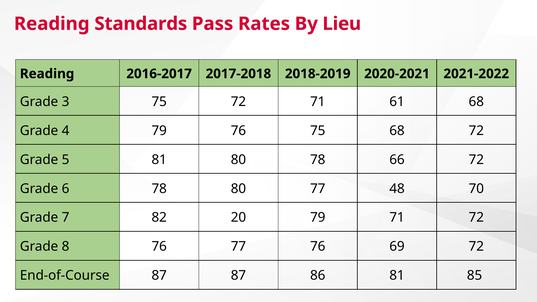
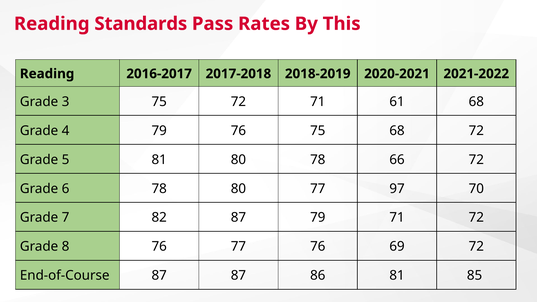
Lieu: Lieu -> This
48: 48 -> 97
82 20: 20 -> 87
